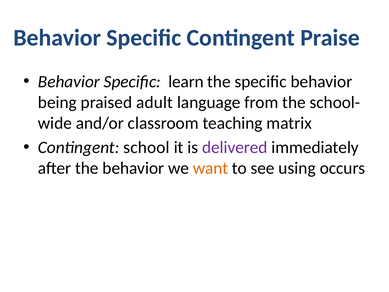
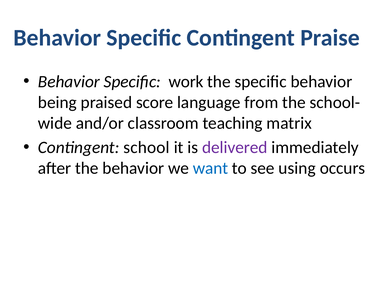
learn: learn -> work
adult: adult -> score
want colour: orange -> blue
